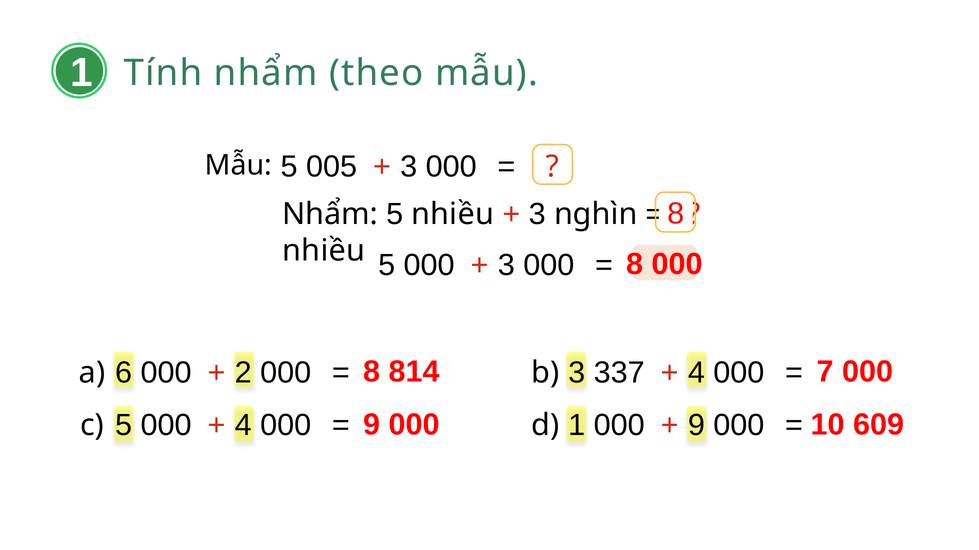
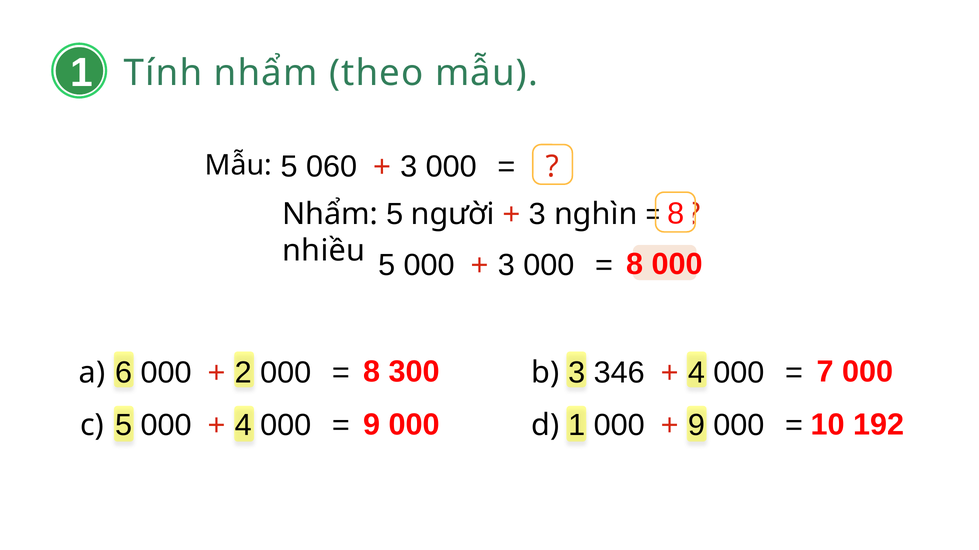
005: 005 -> 060
5 nhiều: nhiều -> người
337: 337 -> 346
814: 814 -> 300
609: 609 -> 192
